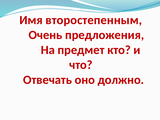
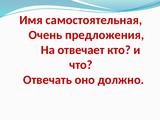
второстепенным: второстепенным -> самостоятельная
предмет: предмет -> отвечает
